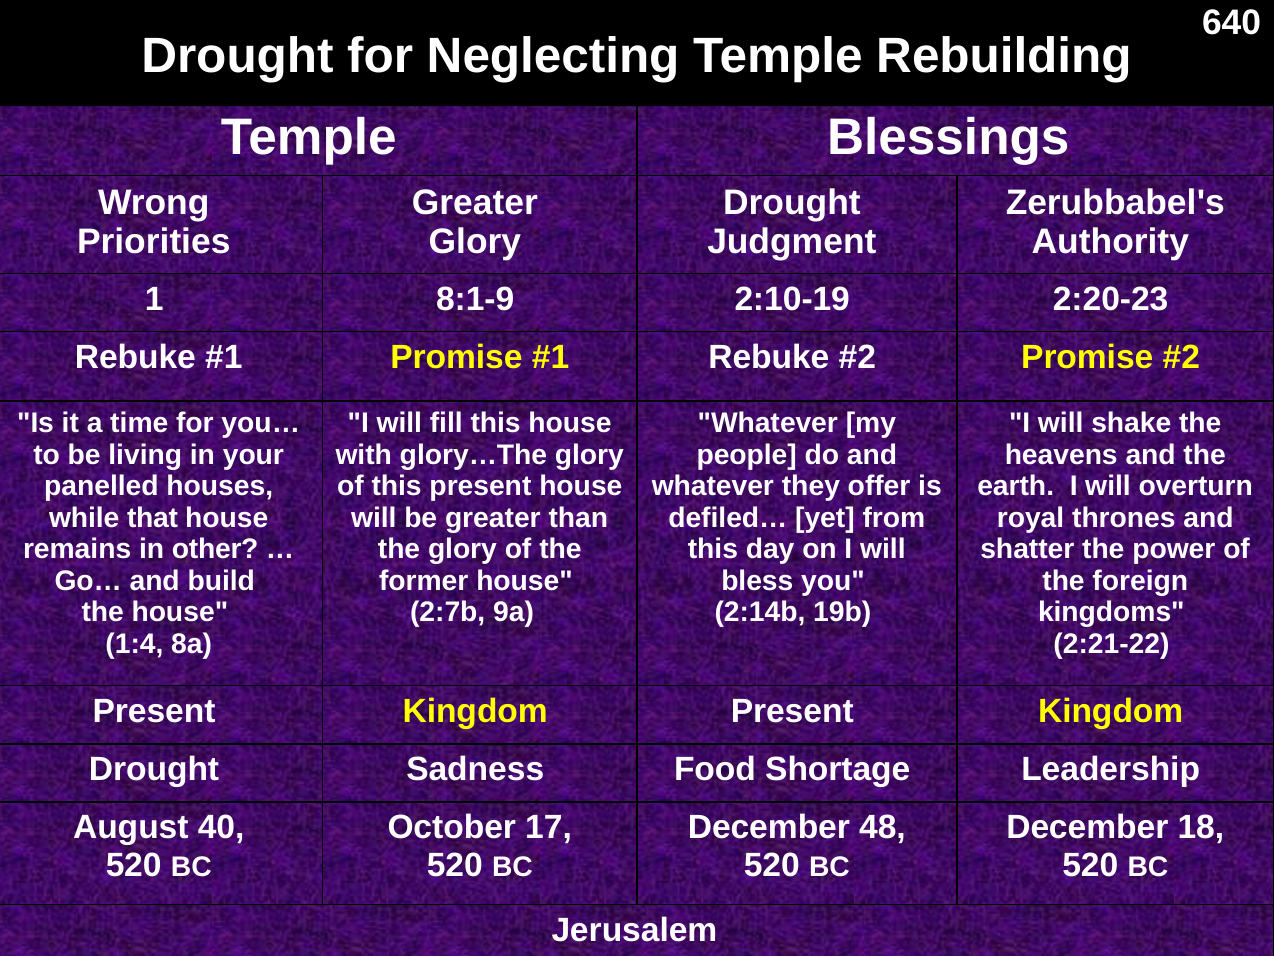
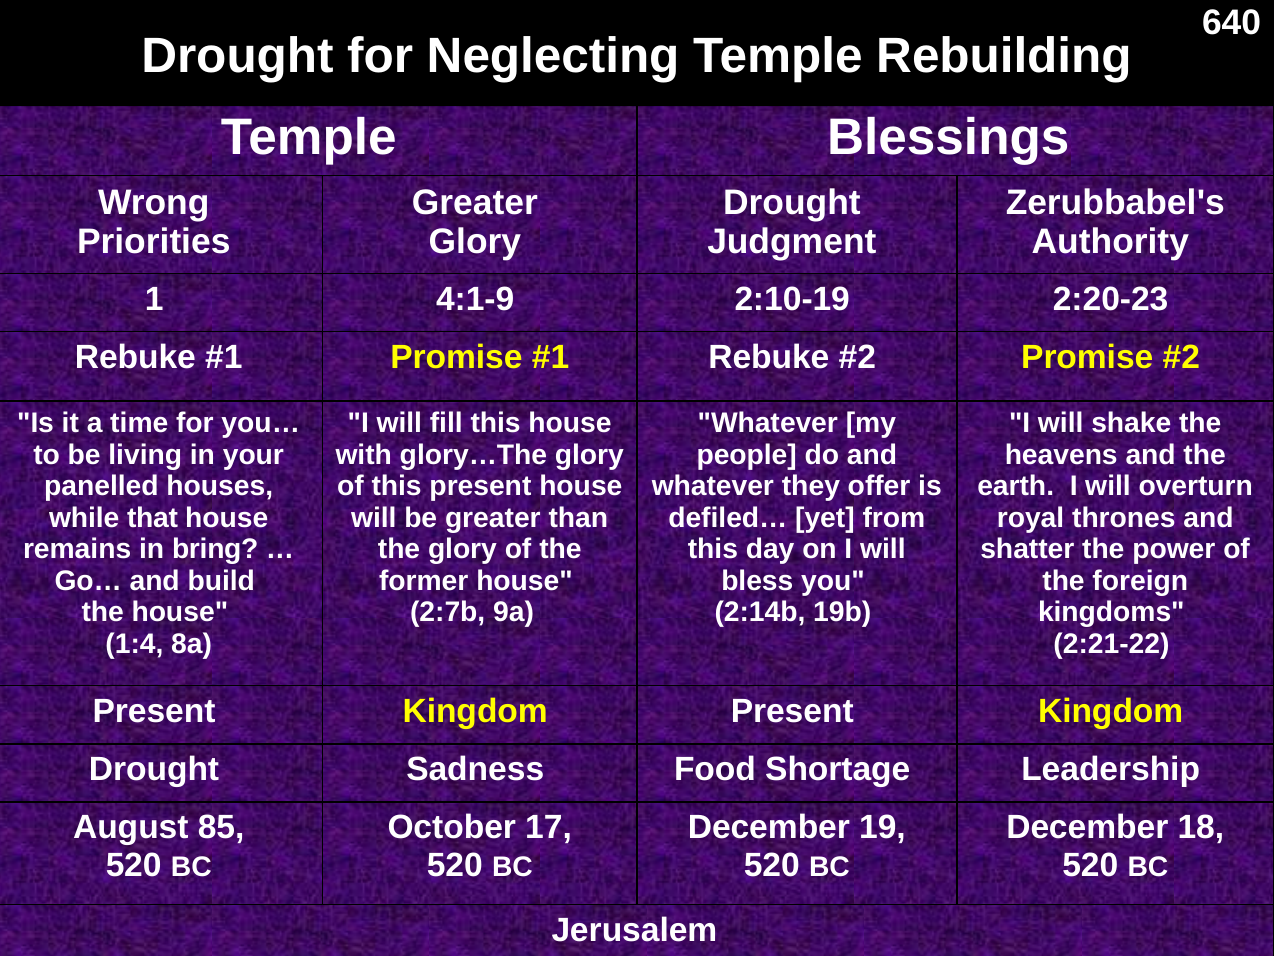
8:1-9: 8:1-9 -> 4:1-9
other: other -> bring
40: 40 -> 85
48: 48 -> 19
